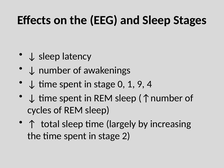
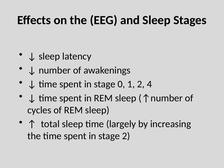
1 9: 9 -> 2
